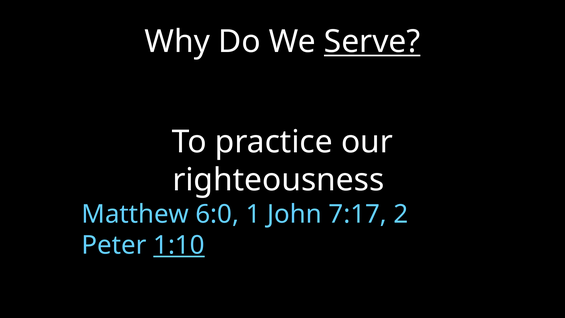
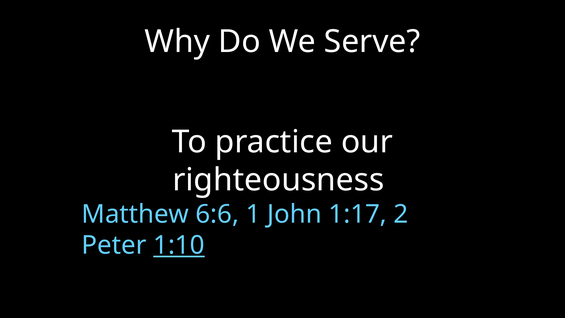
Serve underline: present -> none
6:0: 6:0 -> 6:6
7:17: 7:17 -> 1:17
